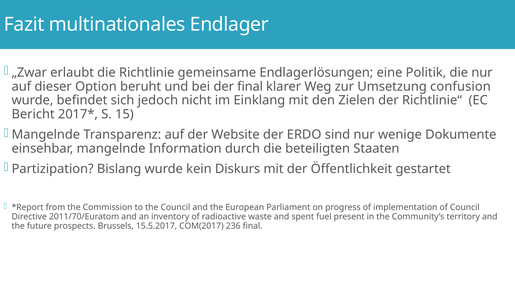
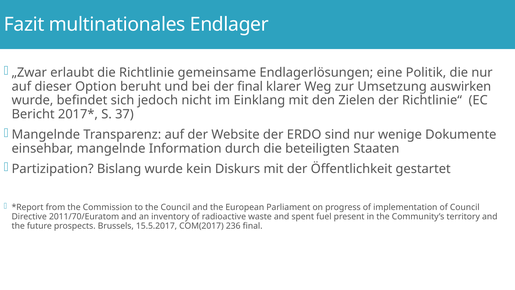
confusion: confusion -> auswirken
15: 15 -> 37
